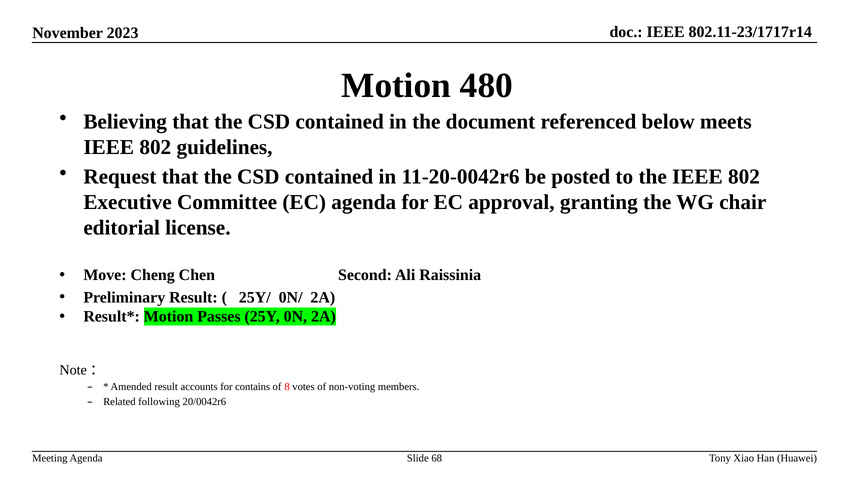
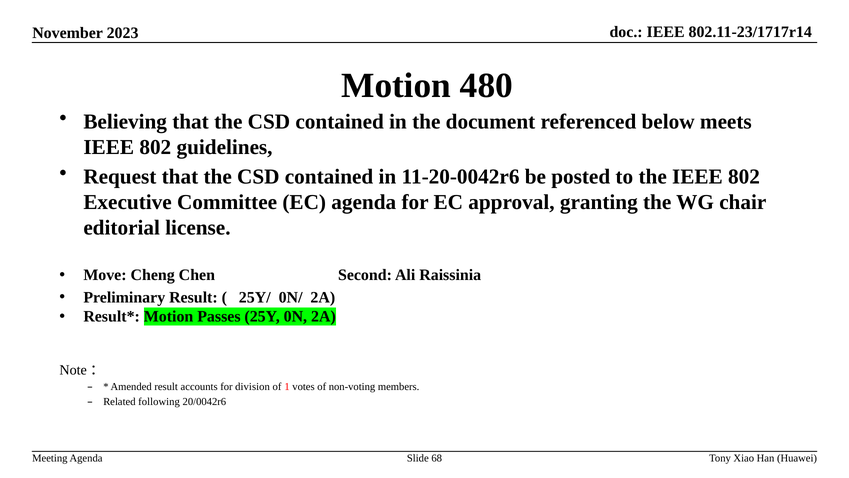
contains: contains -> division
8: 8 -> 1
